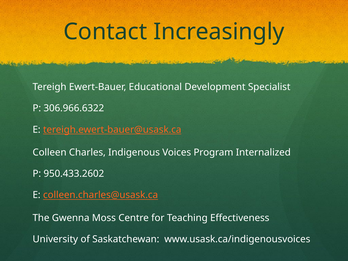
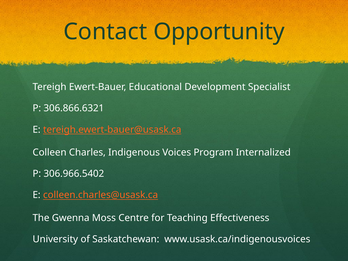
Increasingly: Increasingly -> Opportunity
306.966.6322: 306.966.6322 -> 306.866.6321
950.433.2602: 950.433.2602 -> 306.966.5402
